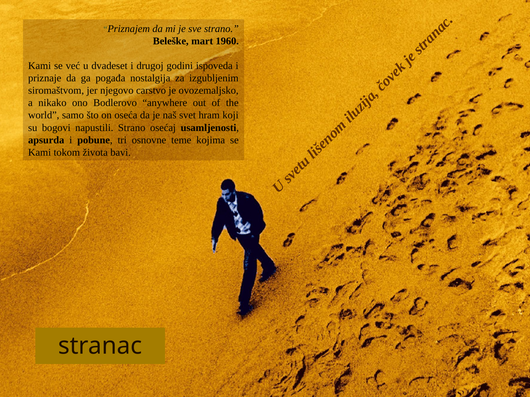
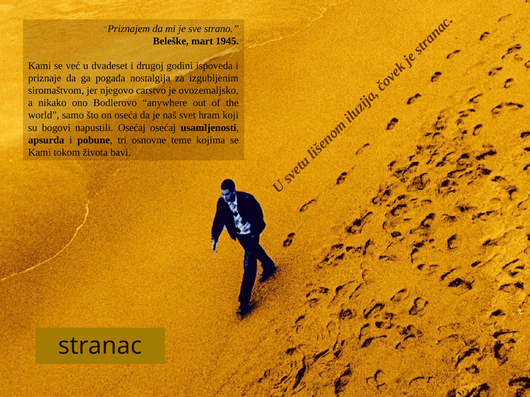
1960: 1960 -> 1945
napustili Strano: Strano -> Osećaj
